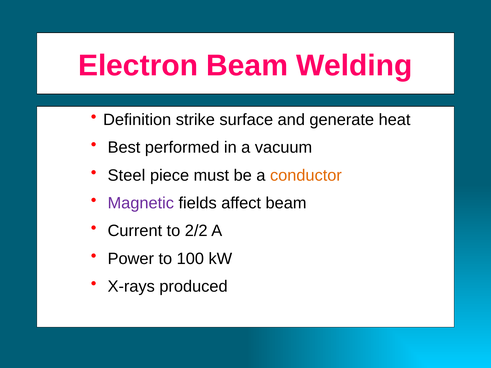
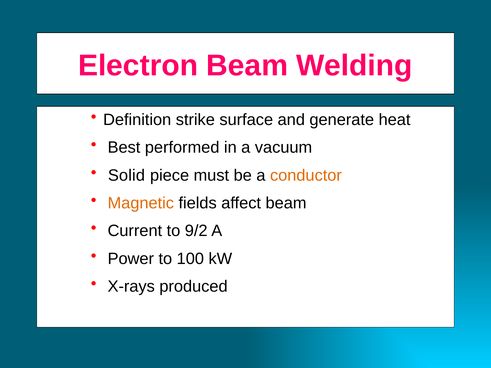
Steel: Steel -> Solid
Magnetic colour: purple -> orange
2/2: 2/2 -> 9/2
